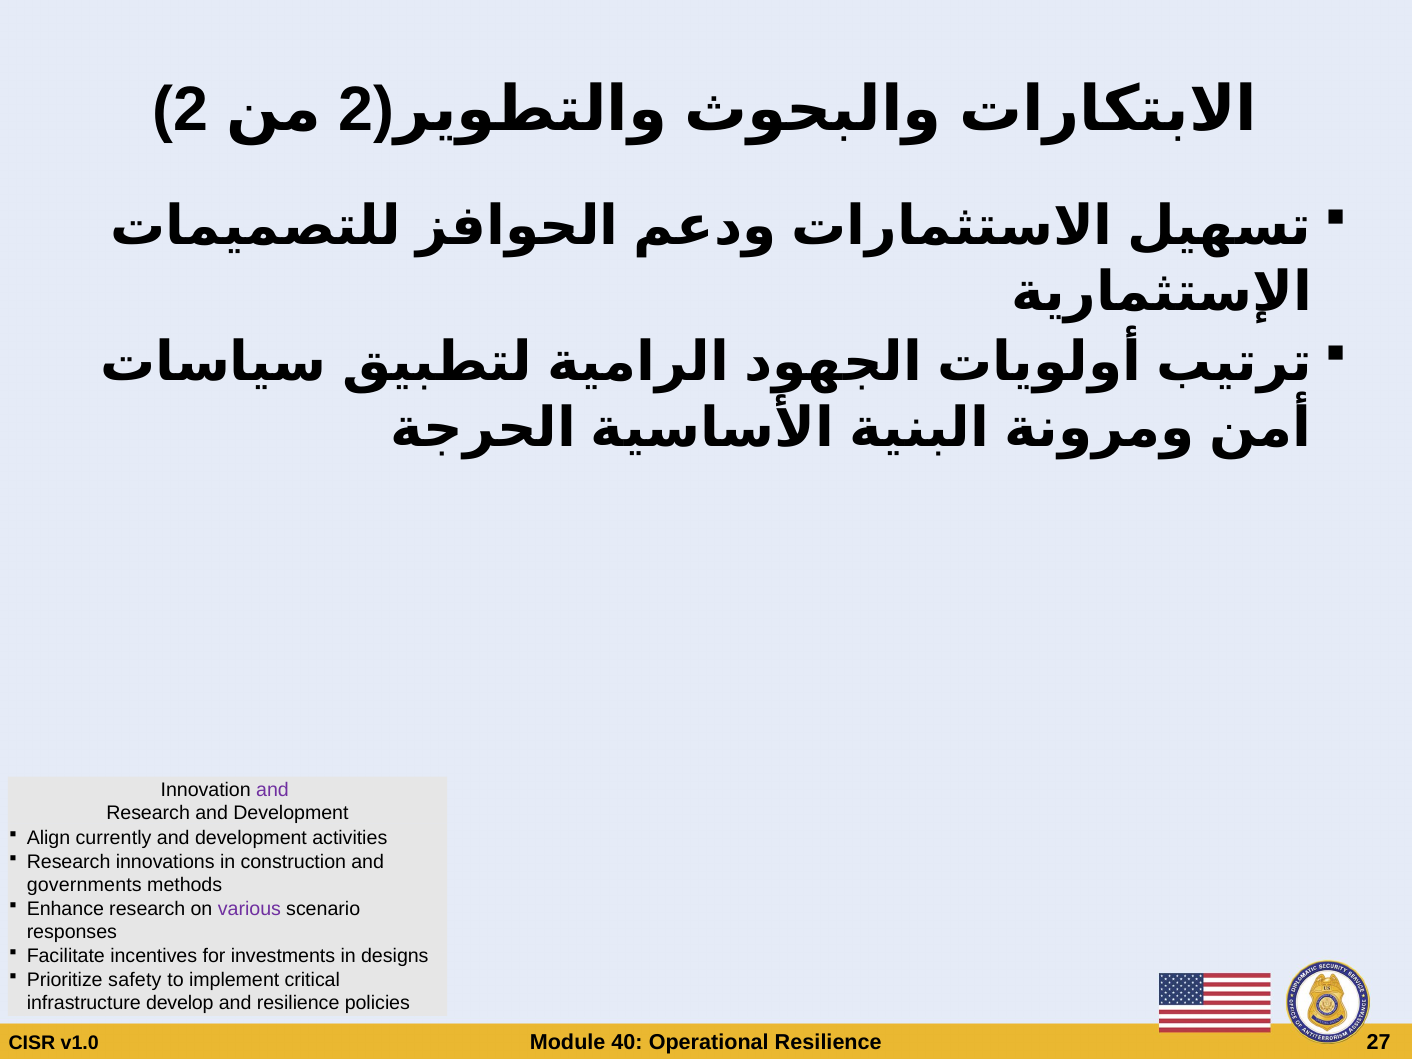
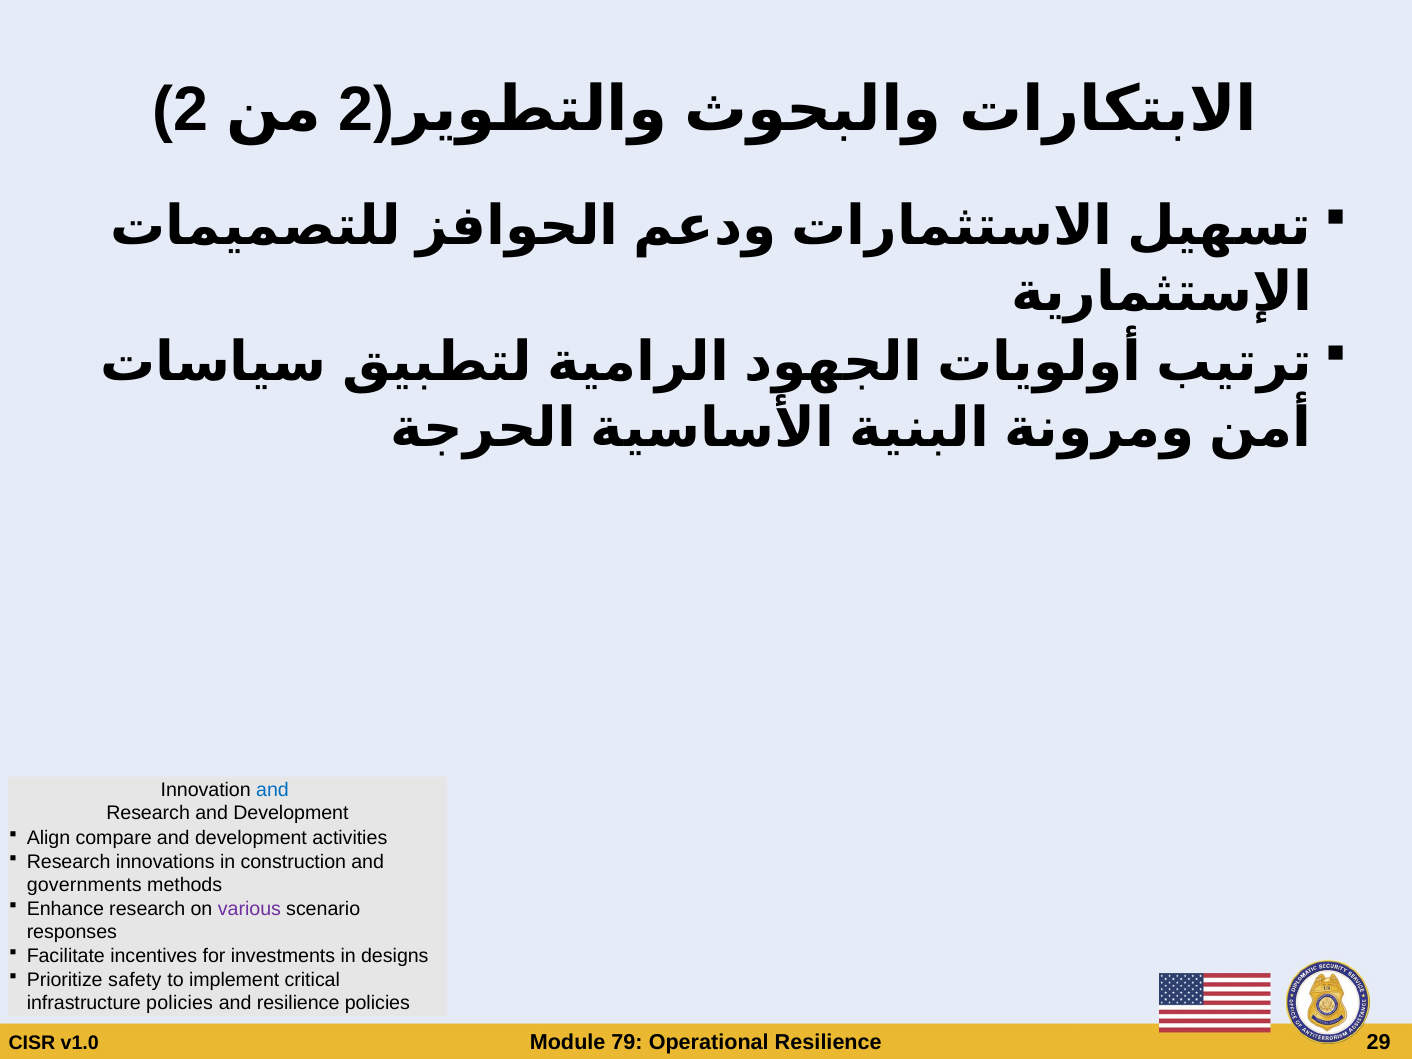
and at (273, 790) colour: purple -> blue
currently: currently -> compare
infrastructure develop: develop -> policies
40: 40 -> 79
27: 27 -> 29
